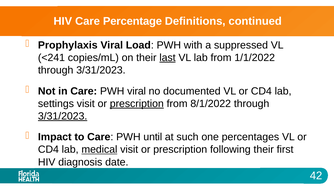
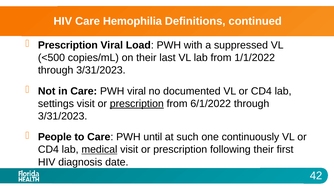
Percentage: Percentage -> Hemophilia
Prophylaxis at (68, 45): Prophylaxis -> Prescription
<241: <241 -> <500
last underline: present -> none
8/1/2022: 8/1/2022 -> 6/1/2022
3/31/2023 at (63, 116) underline: present -> none
Impact: Impact -> People
percentages: percentages -> continuously
